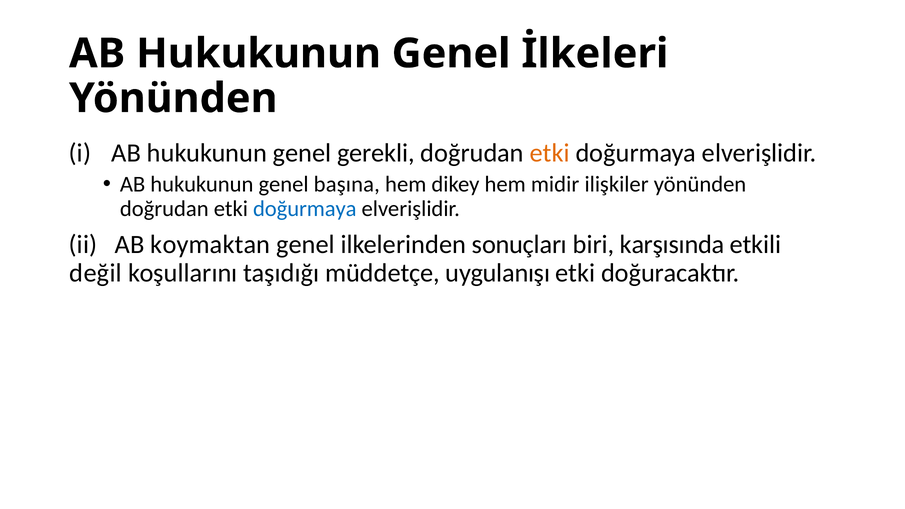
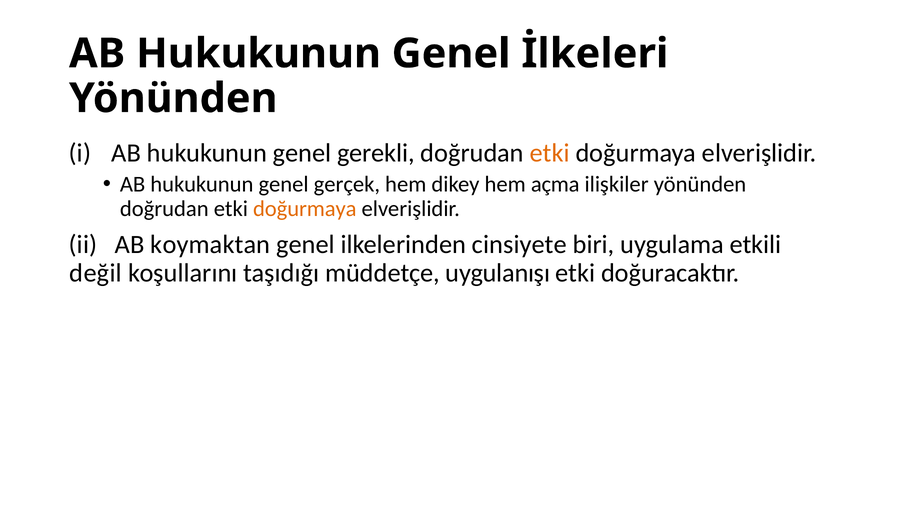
başına: başına -> gerçek
midir: midir -> açma
doğurmaya at (305, 209) colour: blue -> orange
sonuçları: sonuçları -> cinsiyete
karşısında: karşısında -> uygulama
